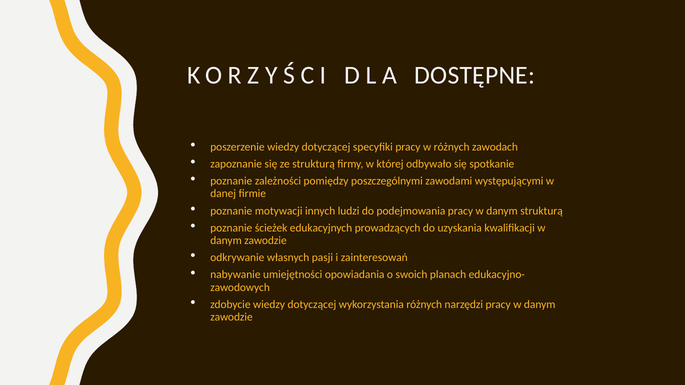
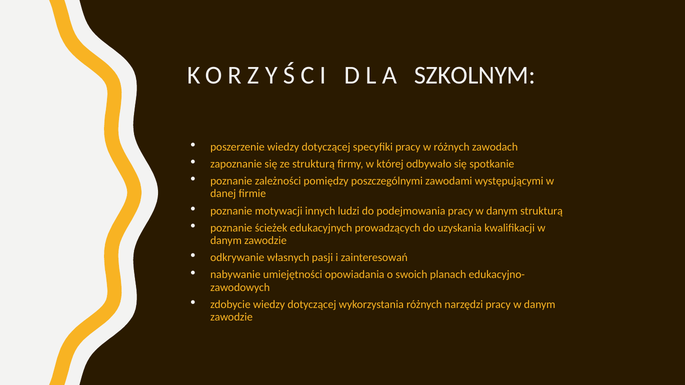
DOSTĘPNE: DOSTĘPNE -> SZKOLNYM
